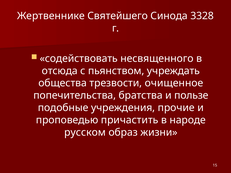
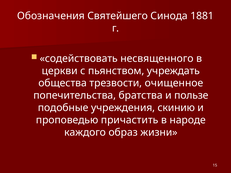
Жертвеннике: Жертвеннике -> Обозначения
3328: 3328 -> 1881
отсюда: отсюда -> церкви
прочие: прочие -> скинию
русском: русском -> каждого
